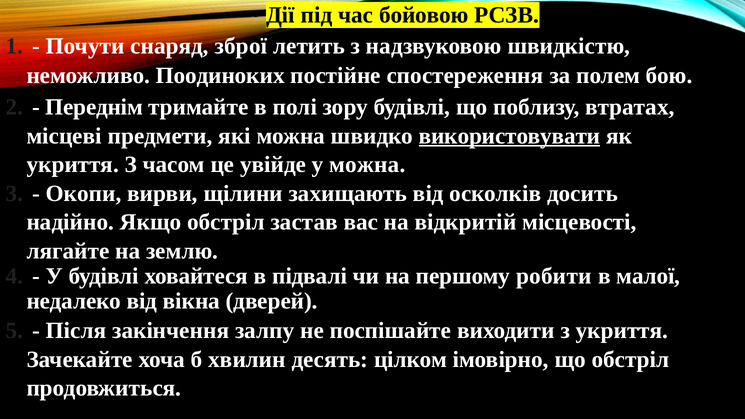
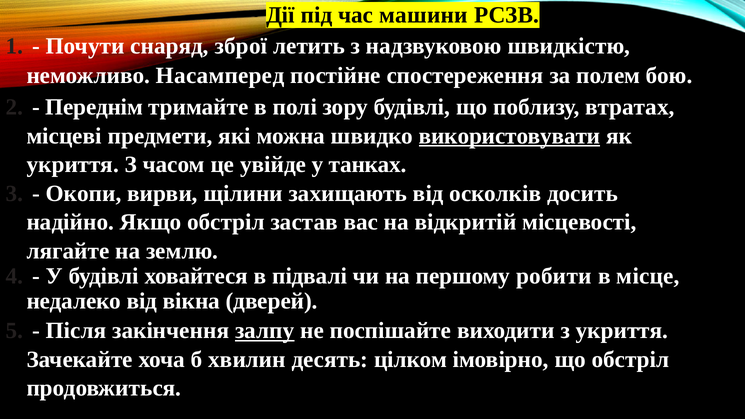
бойовою: бойовою -> машини
Поодиноких: Поодиноких -> Насамперед
у можна: можна -> танках
малої: малої -> місце
залпу underline: none -> present
